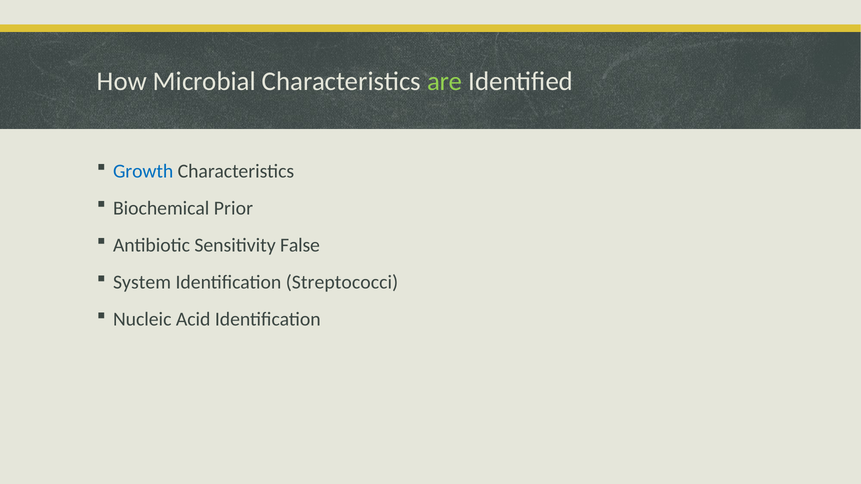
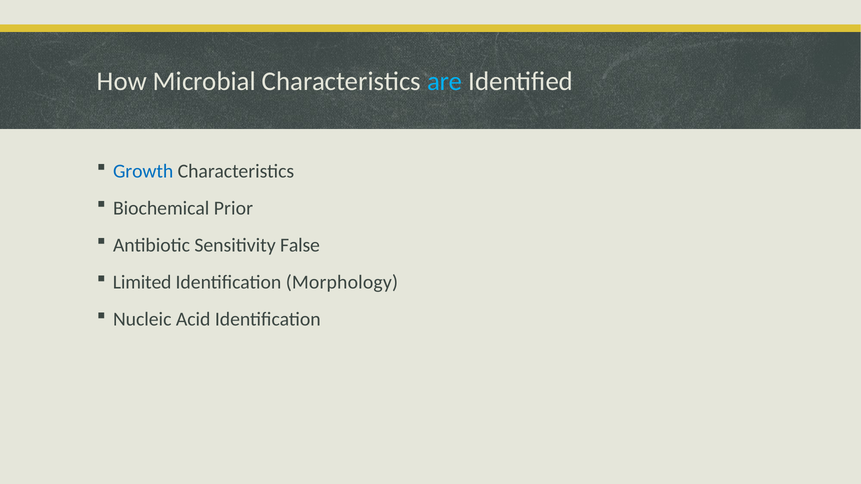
are colour: light green -> light blue
System: System -> Limited
Streptococci: Streptococci -> Morphology
